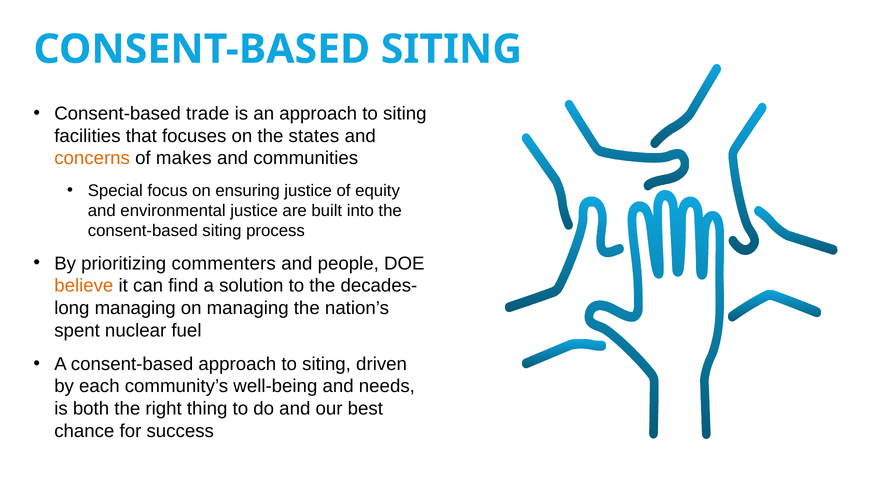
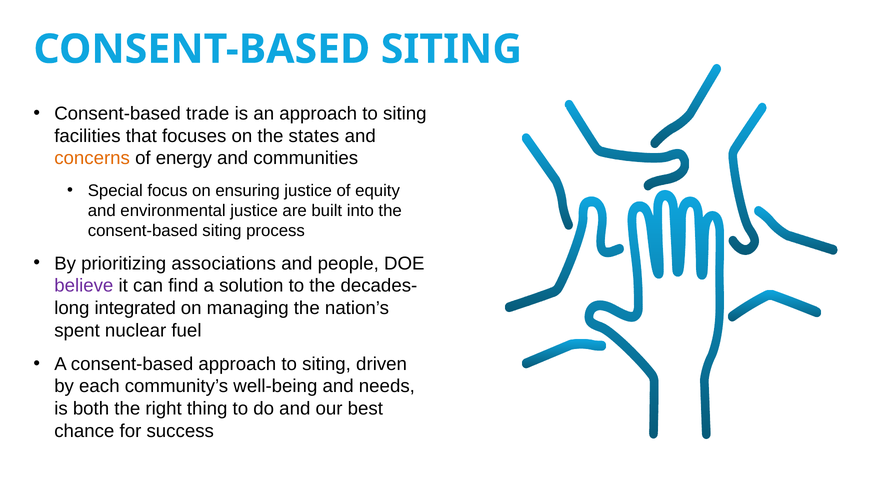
makes: makes -> energy
commenters: commenters -> associations
believe colour: orange -> purple
managing at (135, 308): managing -> integrated
